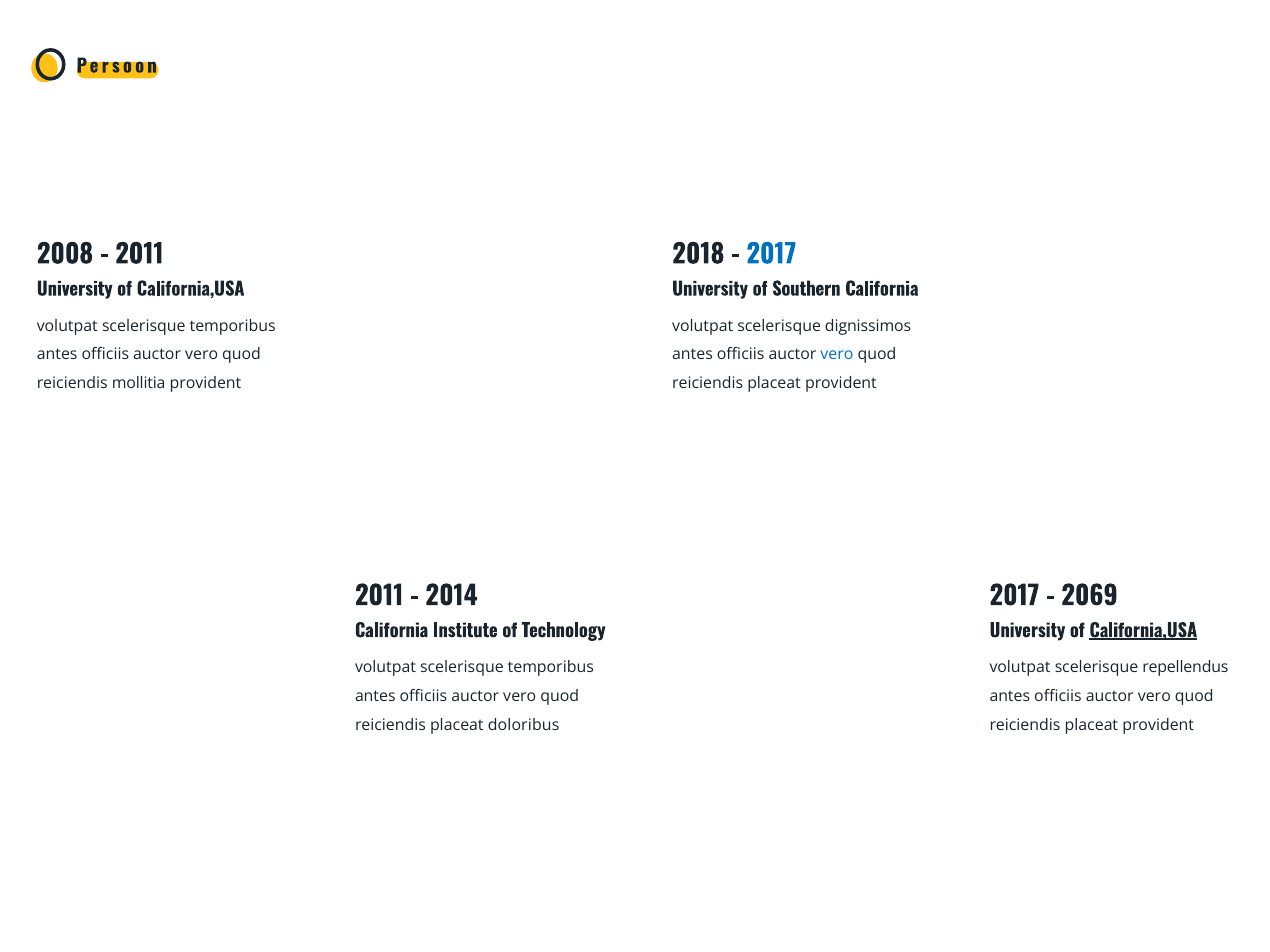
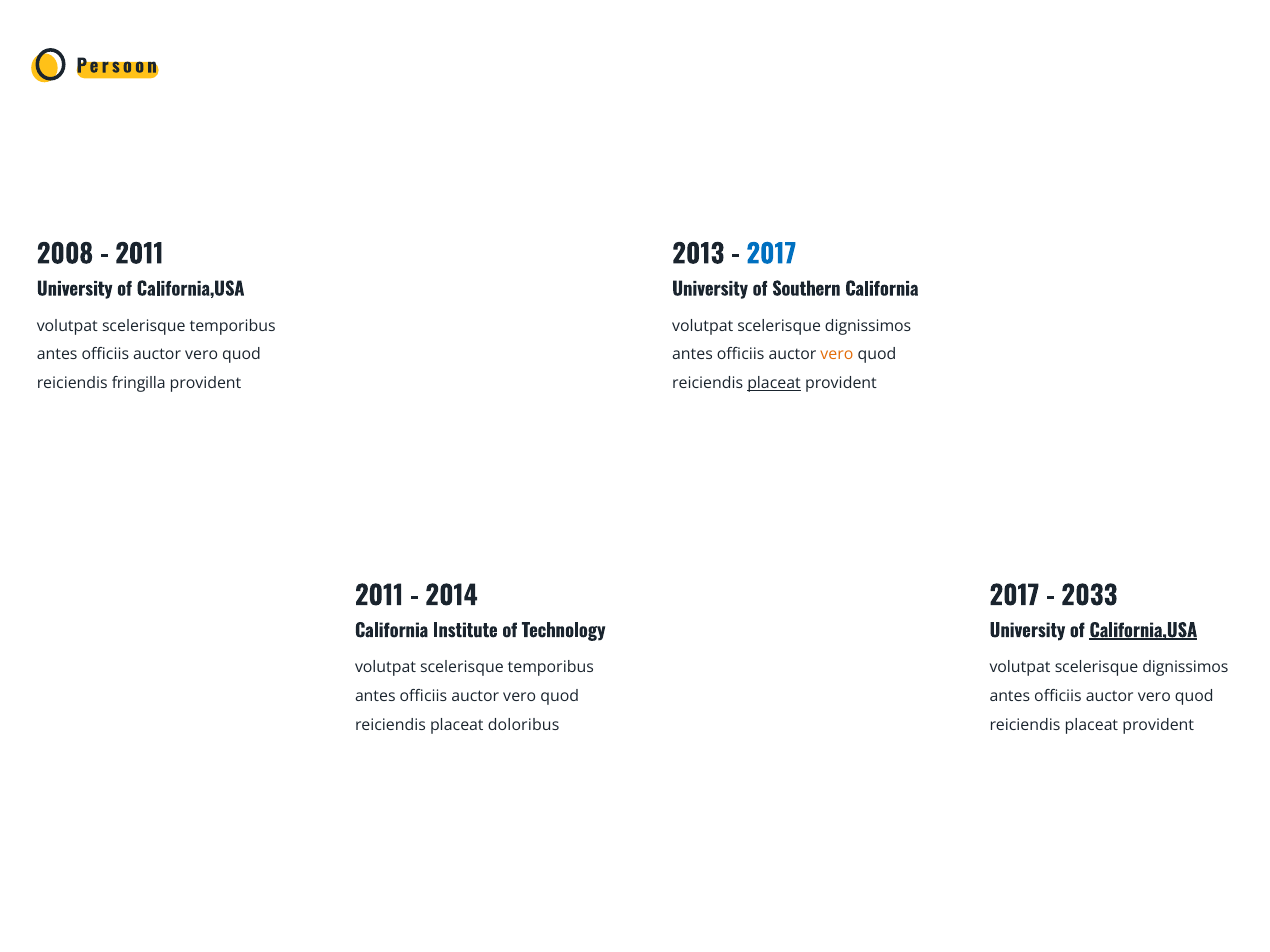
2018: 2018 -> 2013
vero at (837, 355) colour: blue -> orange
mollitia: mollitia -> fringilla
placeat at (774, 383) underline: none -> present
2069: 2069 -> 2033
repellendus at (1185, 668): repellendus -> dignissimos
